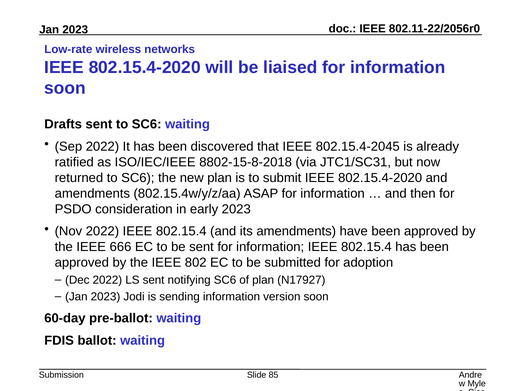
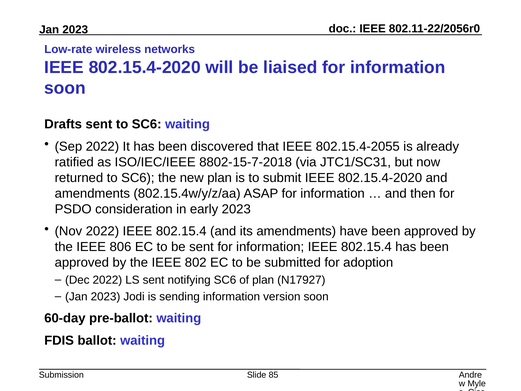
802.15.4-2045: 802.15.4-2045 -> 802.15.4-2055
8802-15-8-2018: 8802-15-8-2018 -> 8802-15-7-2018
666: 666 -> 806
